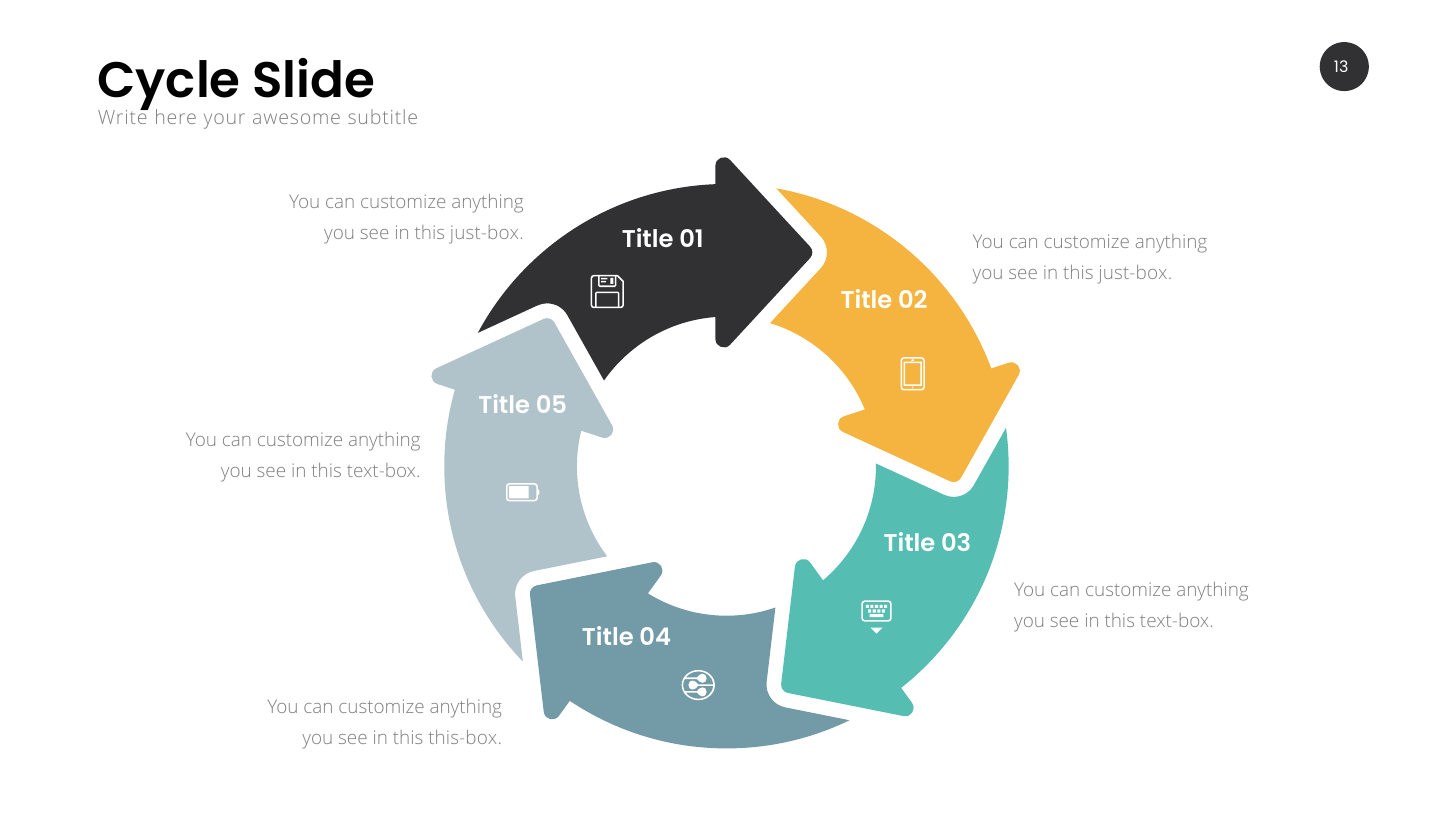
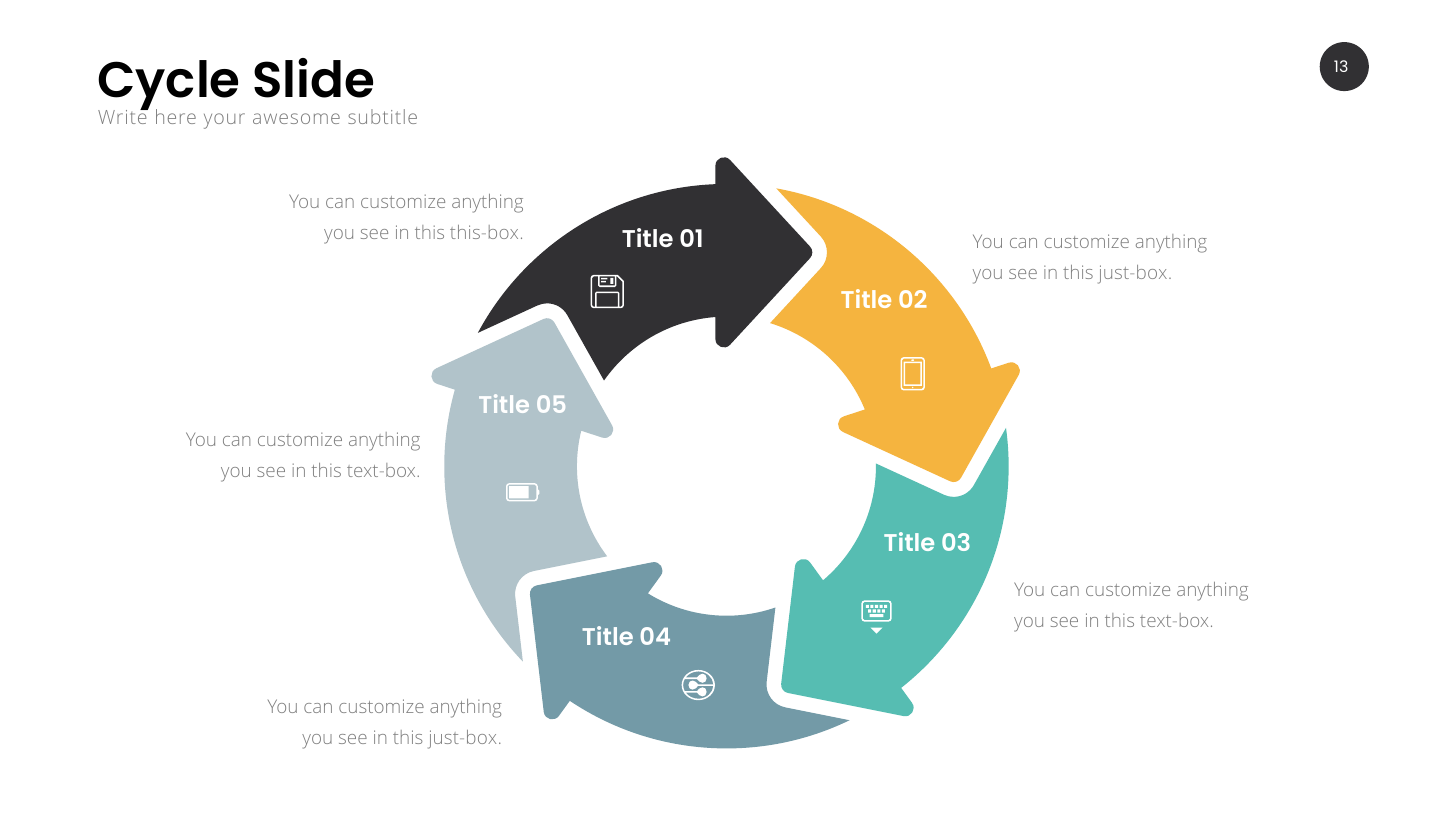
just-box at (487, 233): just-box -> this-box
this-box at (465, 739): this-box -> just-box
